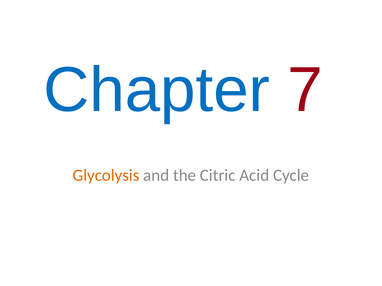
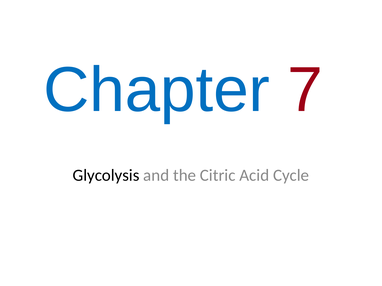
Glycolysis colour: orange -> black
